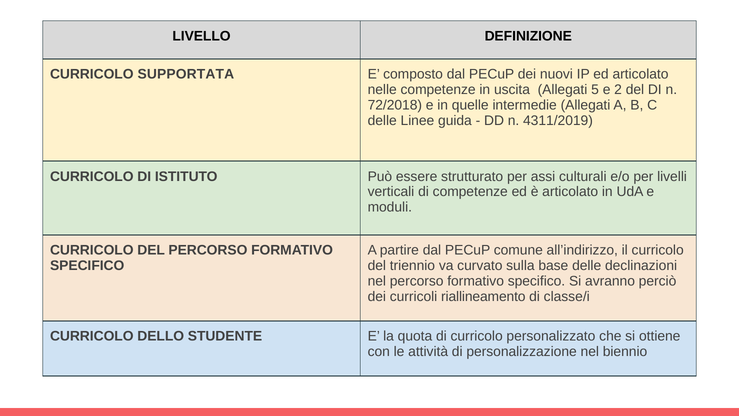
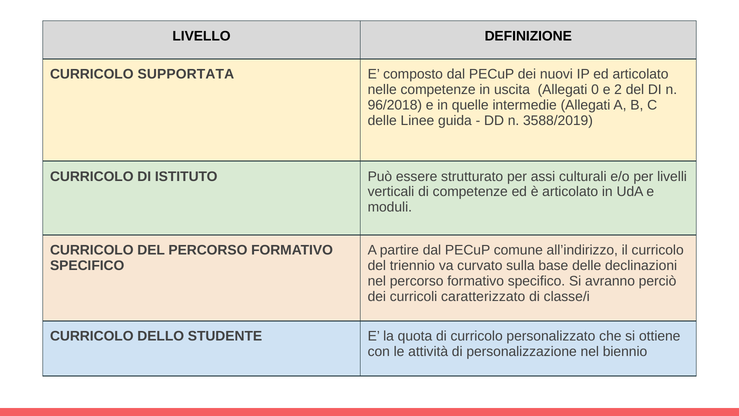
5: 5 -> 0
72/2018: 72/2018 -> 96/2018
4311/2019: 4311/2019 -> 3588/2019
riallineamento: riallineamento -> caratterizzato
